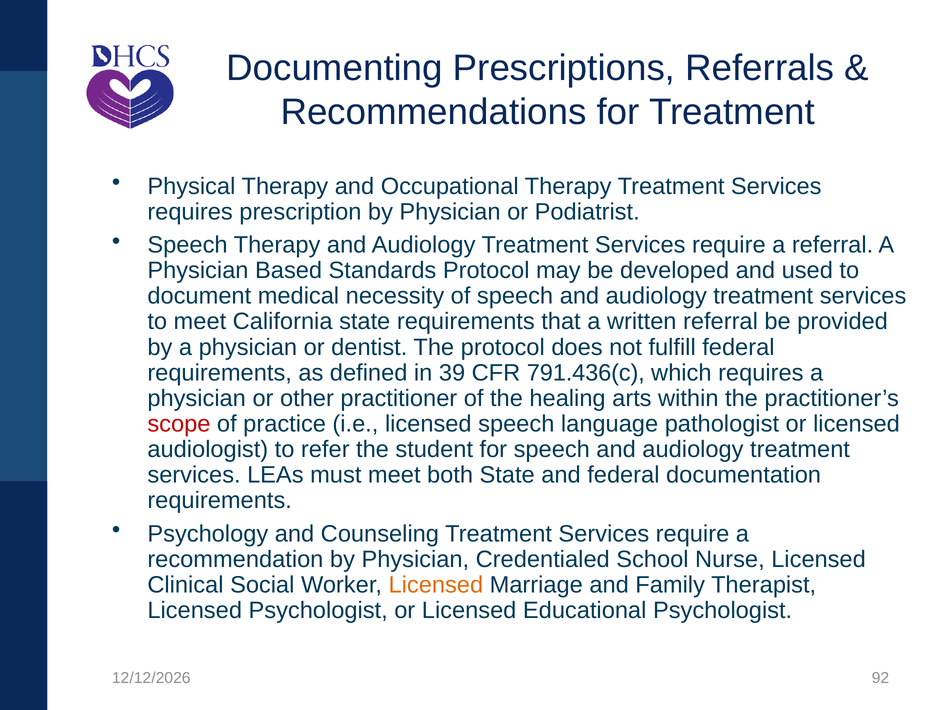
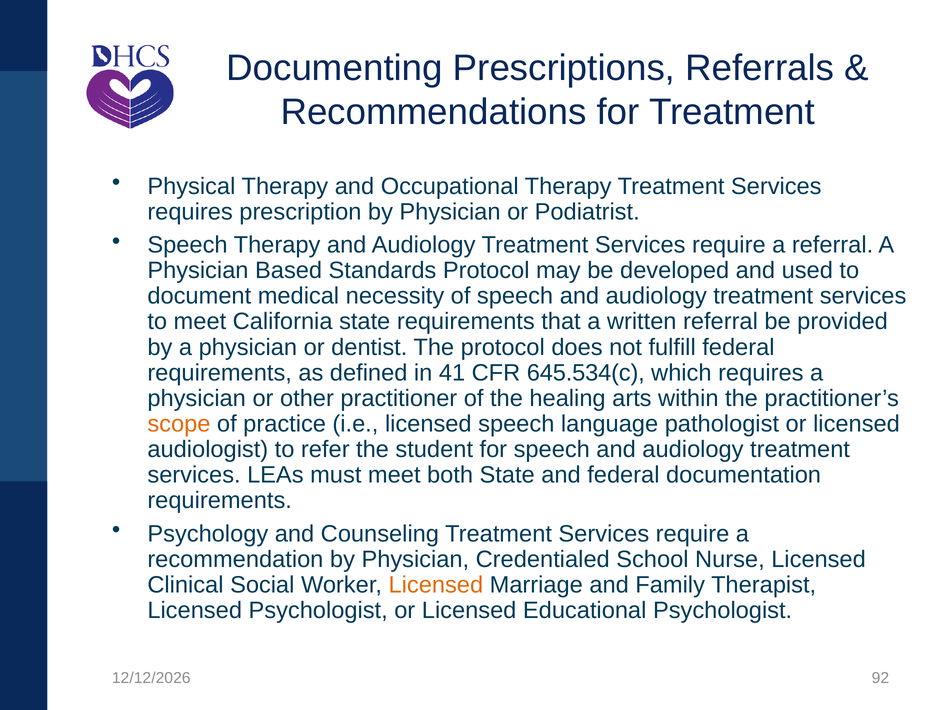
39: 39 -> 41
791.436(c: 791.436(c -> 645.534(c
scope colour: red -> orange
